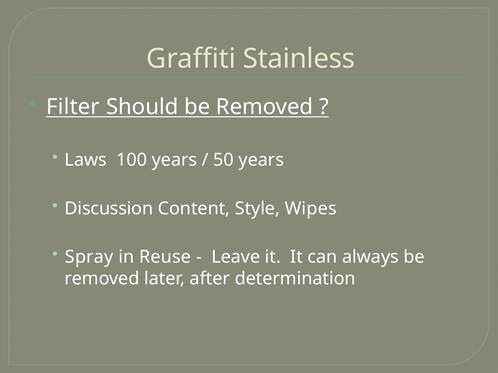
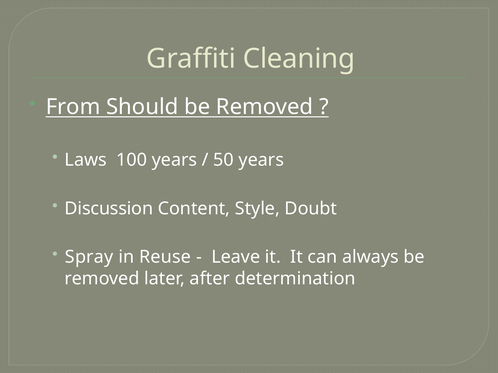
Stainless: Stainless -> Cleaning
Filter: Filter -> From
Wipes: Wipes -> Doubt
